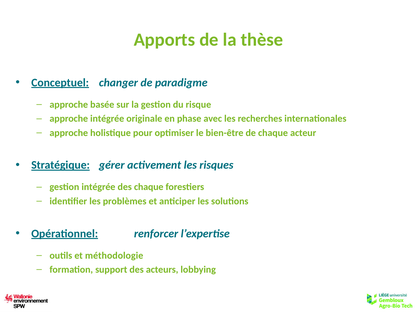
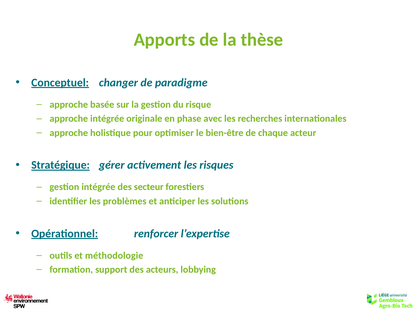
des chaque: chaque -> secteur
